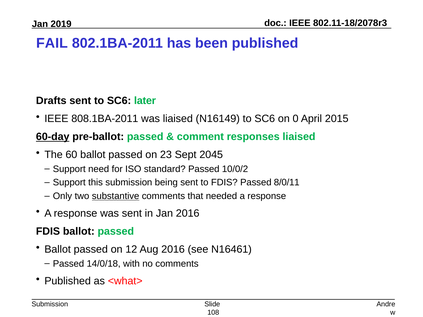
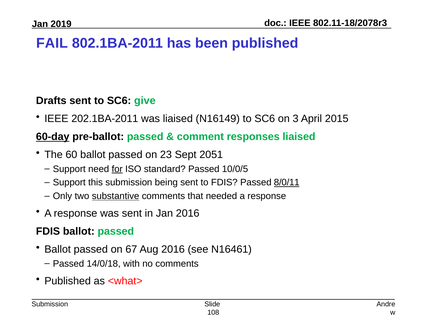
later: later -> give
808.1BA-2011: 808.1BA-2011 -> 202.1BA-2011
0: 0 -> 3
2045: 2045 -> 2051
for underline: none -> present
10/0/2: 10/0/2 -> 10/0/5
8/0/11 underline: none -> present
12: 12 -> 67
